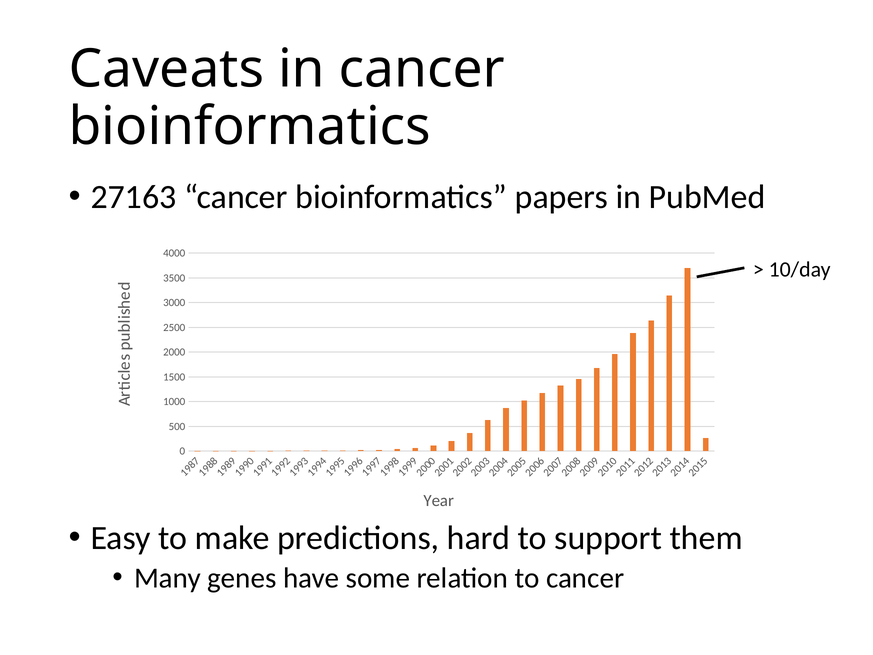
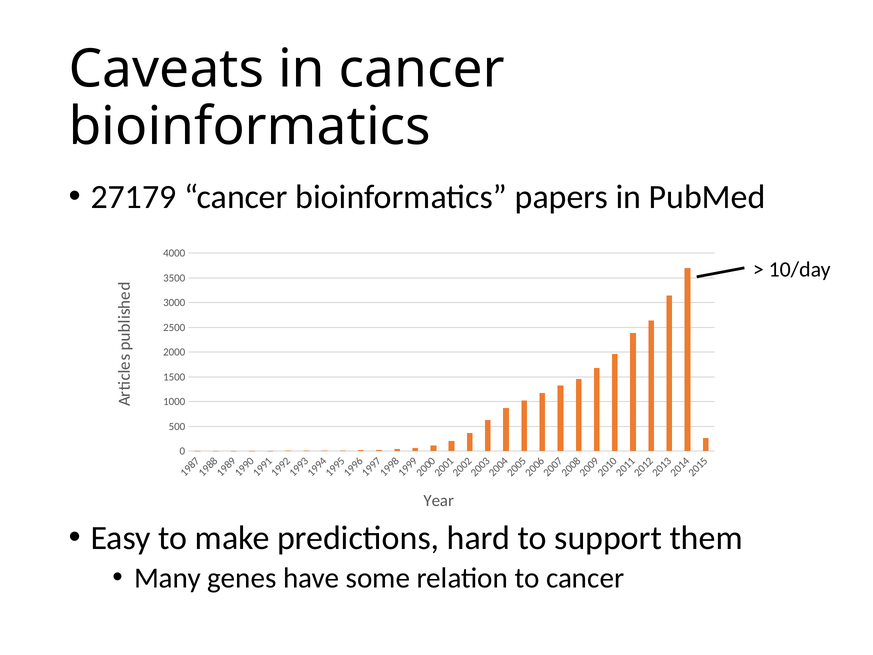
27163: 27163 -> 27179
